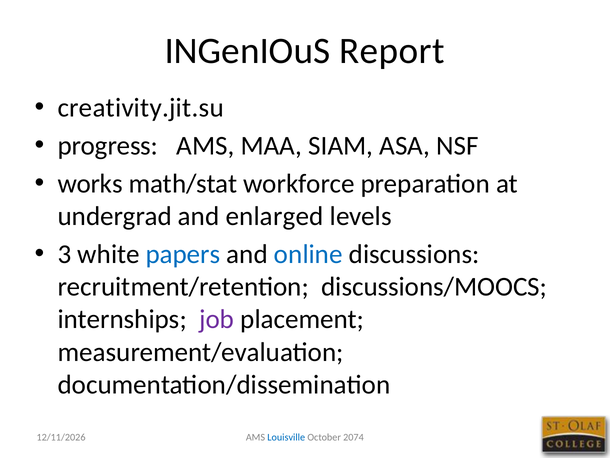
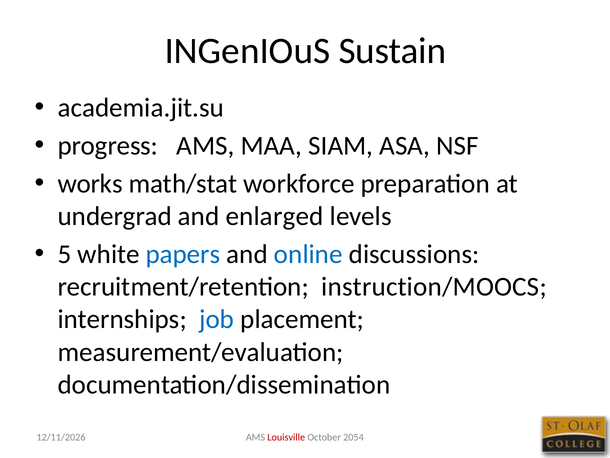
Report: Report -> Sustain
creativity.jit.su: creativity.jit.su -> academia.jit.su
3: 3 -> 5
discussions/MOOCS: discussions/MOOCS -> instruction/MOOCS
job colour: purple -> blue
Louisville colour: blue -> red
2074: 2074 -> 2054
